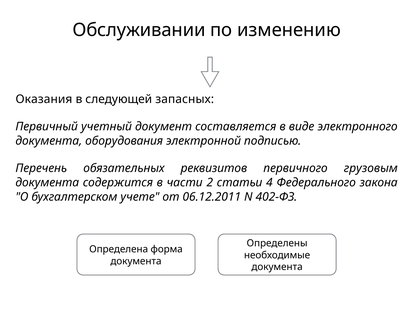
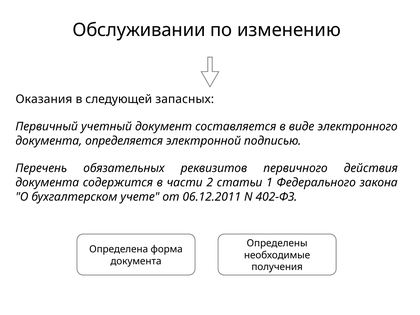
оборудования: оборудования -> определяется
грузовым: грузовым -> действия
4: 4 -> 1
документа at (277, 267): документа -> получения
